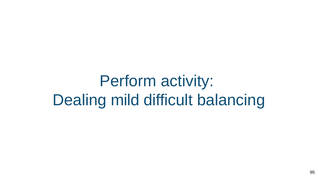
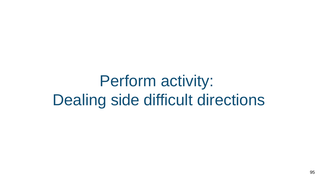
mild: mild -> side
balancing: balancing -> directions
